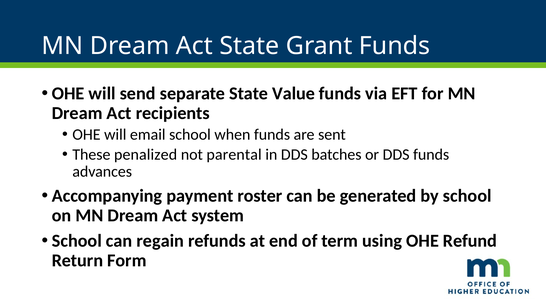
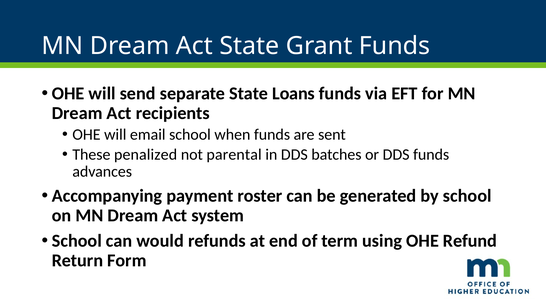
Value: Value -> Loans
regain: regain -> would
